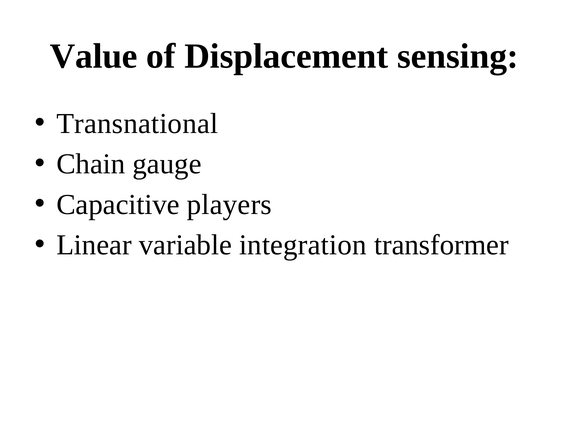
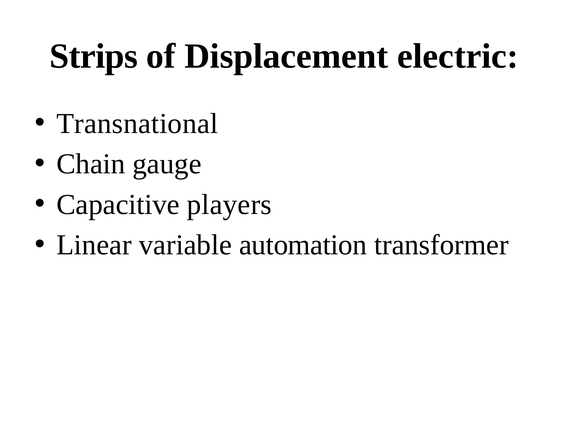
Value: Value -> Strips
sensing: sensing -> electric
integration: integration -> automation
